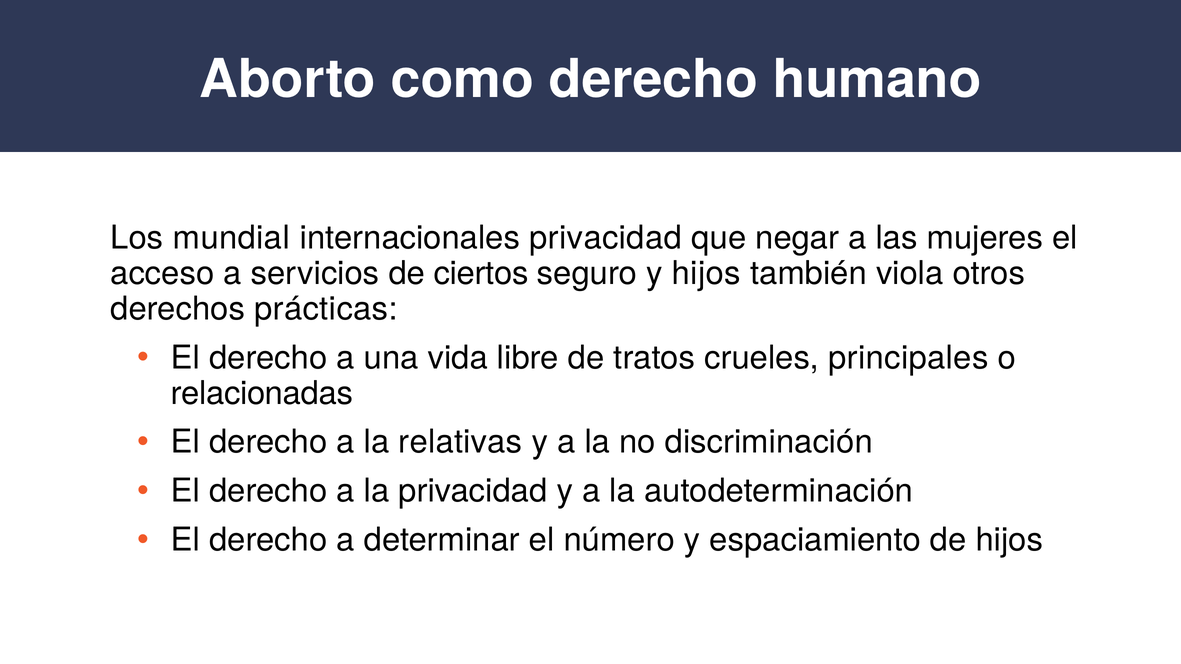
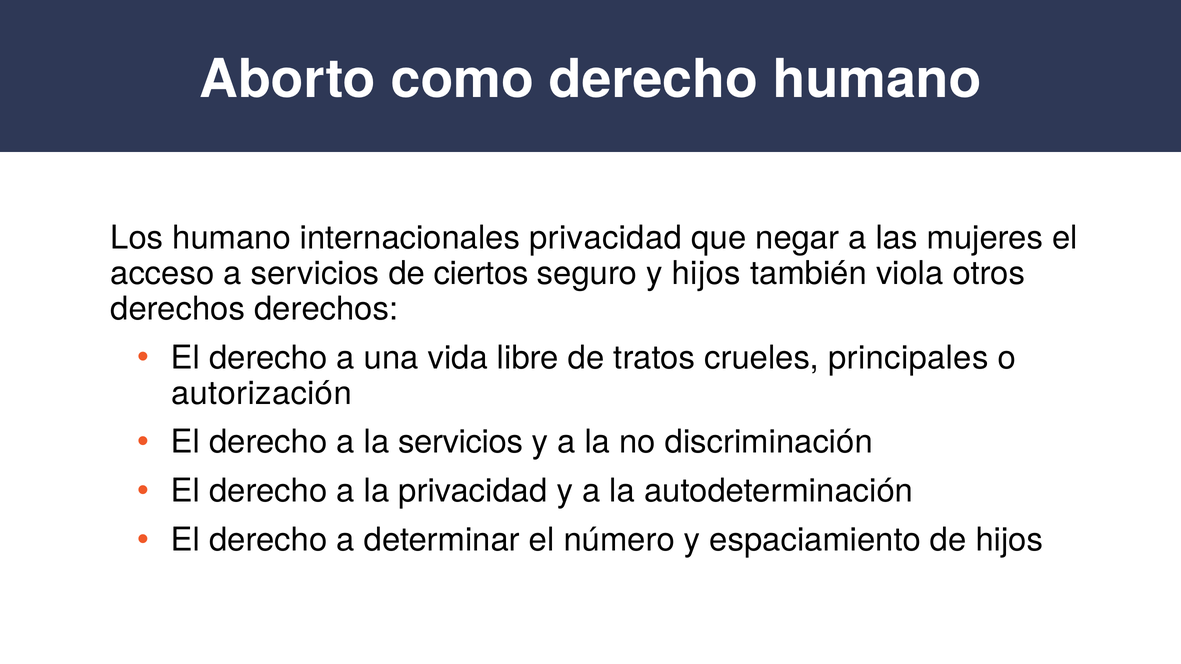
Los mundial: mundial -> humano
derechos prácticas: prácticas -> derechos
relacionadas: relacionadas -> autorización
la relativas: relativas -> servicios
